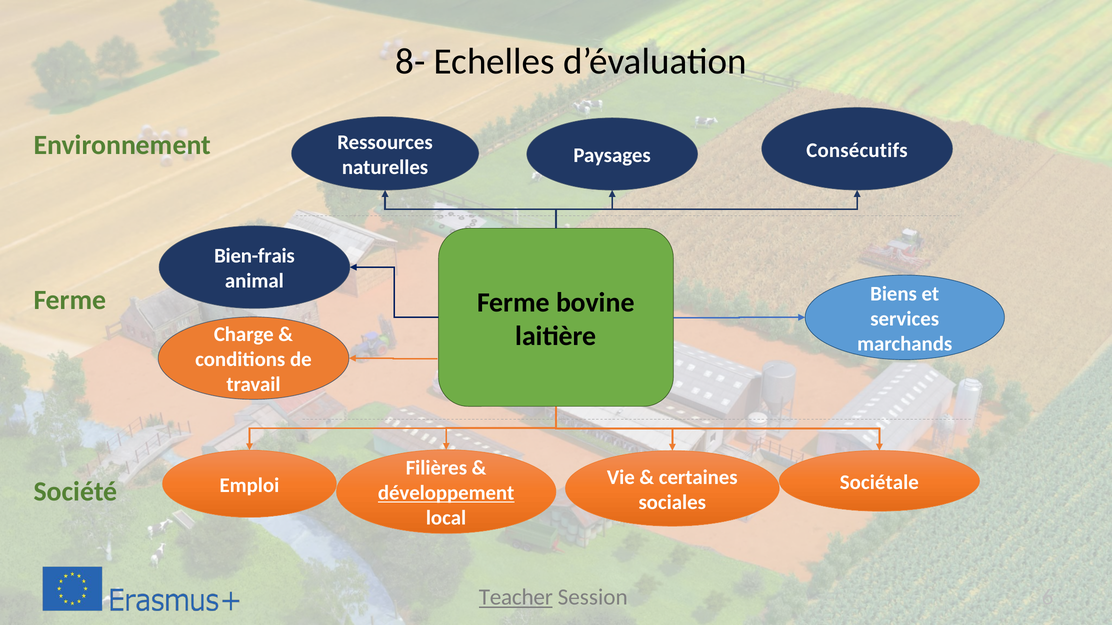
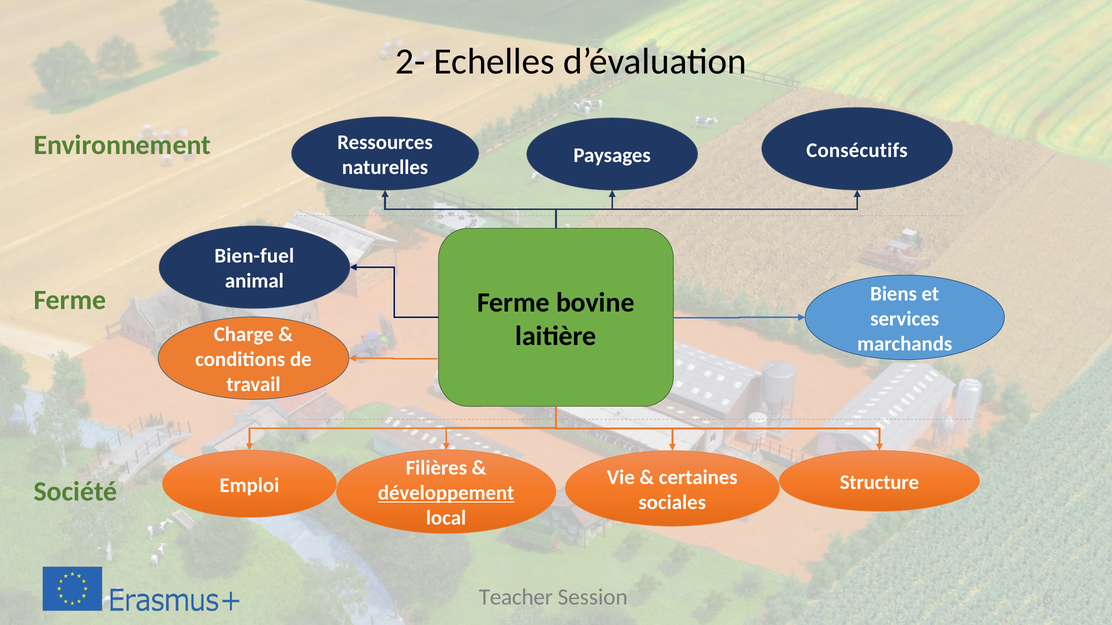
8-: 8- -> 2-
Bien-frais: Bien-frais -> Bien-fuel
Sociétale: Sociétale -> Structure
Teacher underline: present -> none
